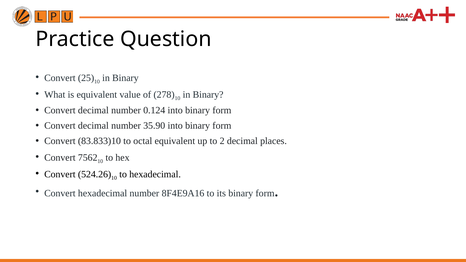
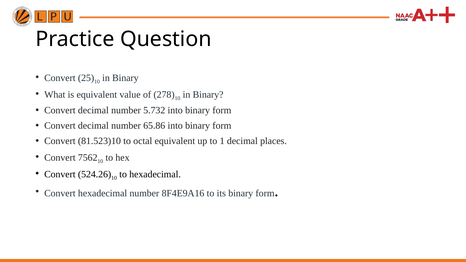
0.124: 0.124 -> 5.732
35.90: 35.90 -> 65.86
83.833)10: 83.833)10 -> 81.523)10
2: 2 -> 1
